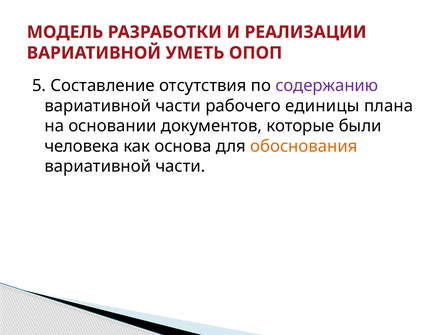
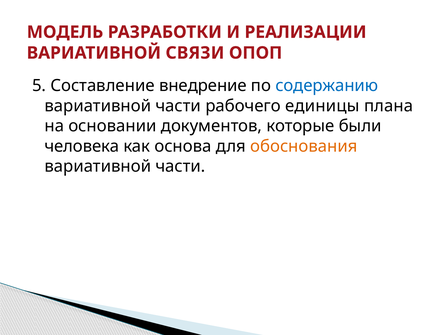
УМЕТЬ: УМЕТЬ -> СВЯЗИ
отсутствия: отсутствия -> внедрение
содержанию colour: purple -> blue
